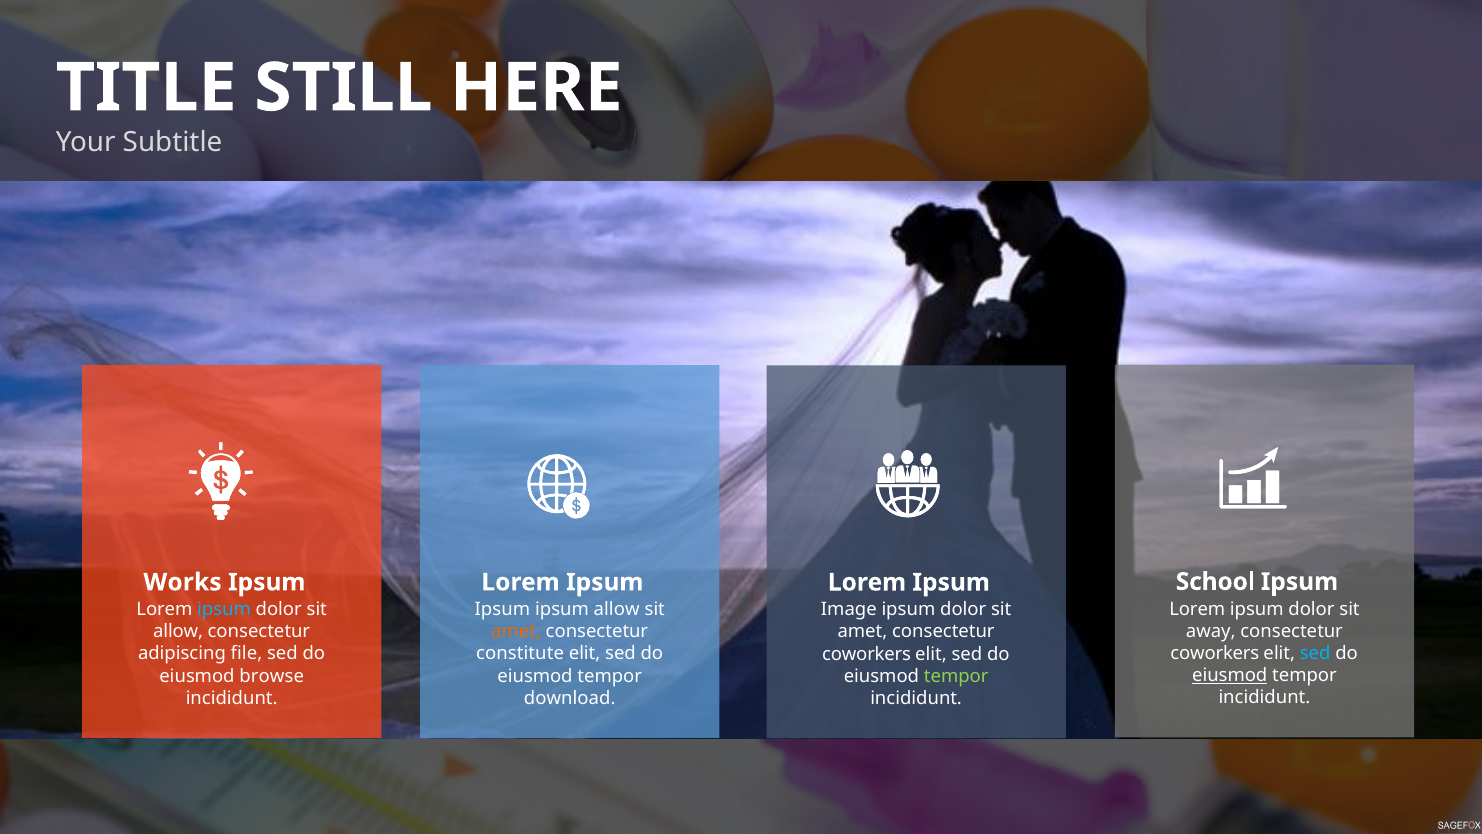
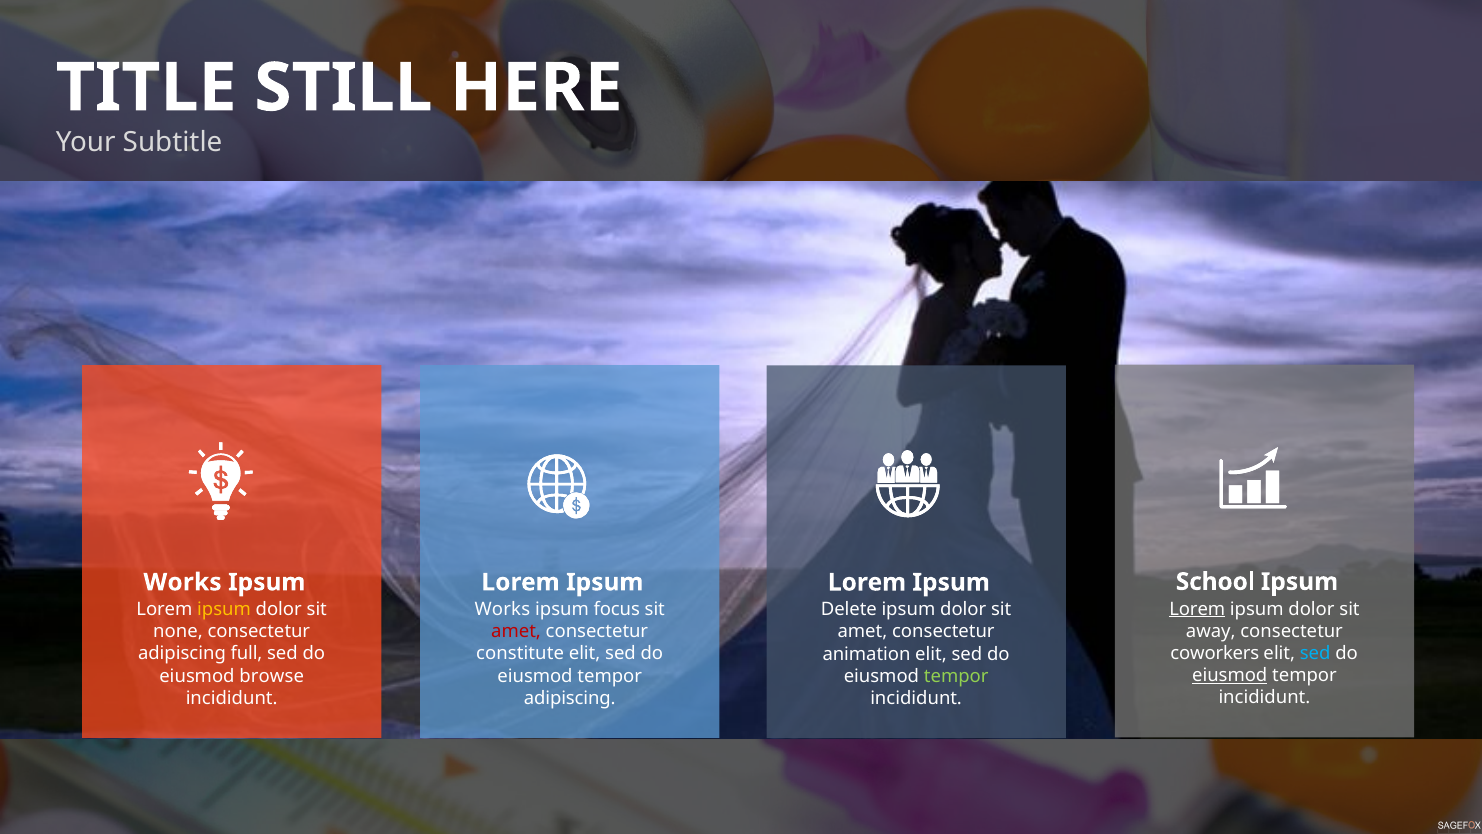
Lorem at (1197, 609) underline: none -> present
ipsum at (224, 609) colour: light blue -> yellow
Ipsum at (502, 609): Ipsum -> Works
ipsum allow: allow -> focus
Image: Image -> Delete
allow at (178, 631): allow -> none
amet at (516, 631) colour: orange -> red
file: file -> full
coworkers at (867, 654): coworkers -> animation
download at (570, 698): download -> adipiscing
